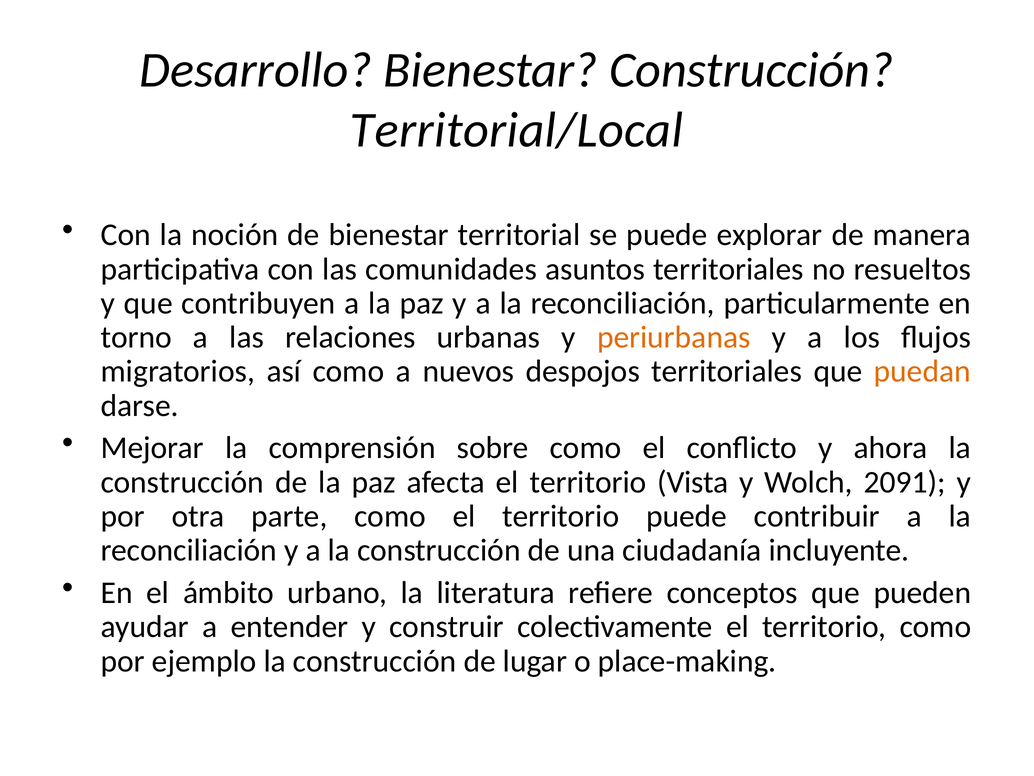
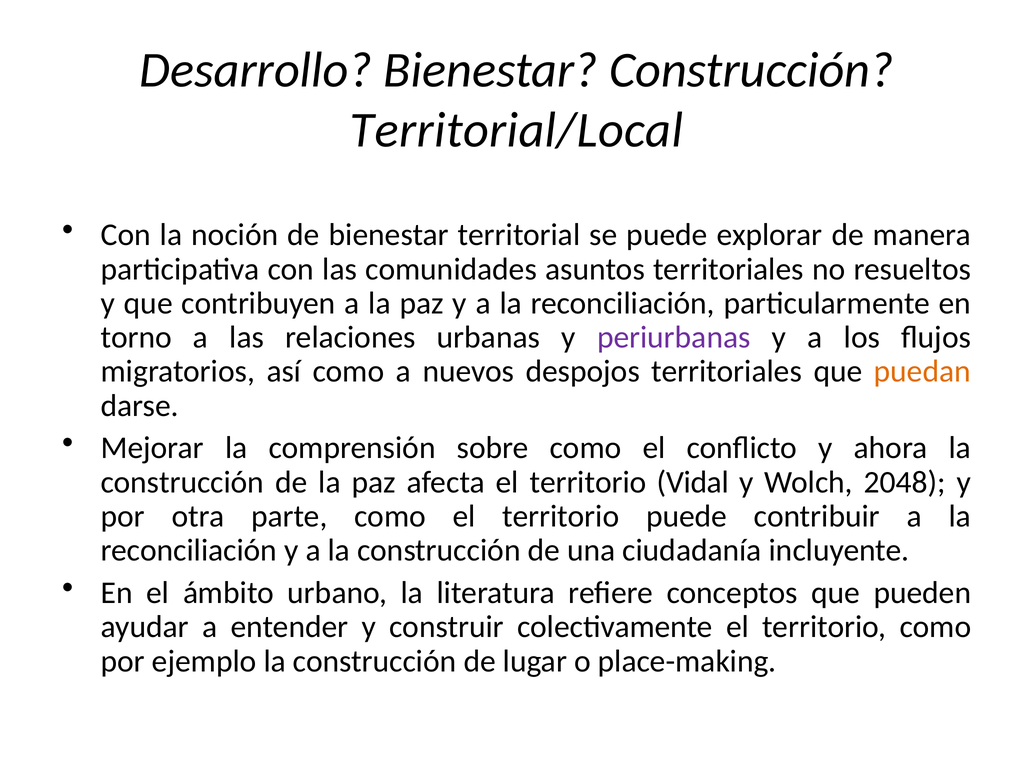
periurbanas colour: orange -> purple
Vista: Vista -> Vidal
2091: 2091 -> 2048
